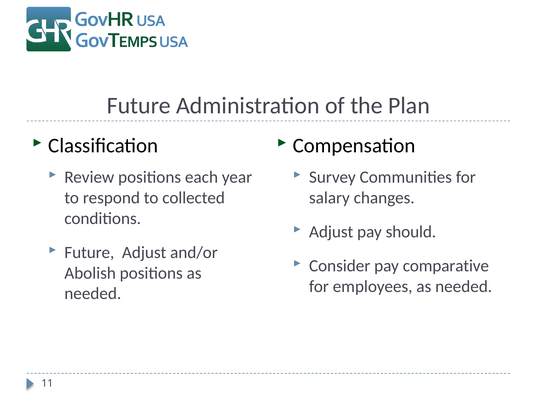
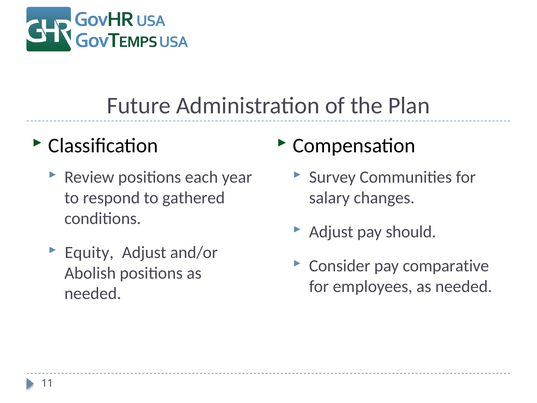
collected: collected -> gathered
Future at (89, 252): Future -> Equity
